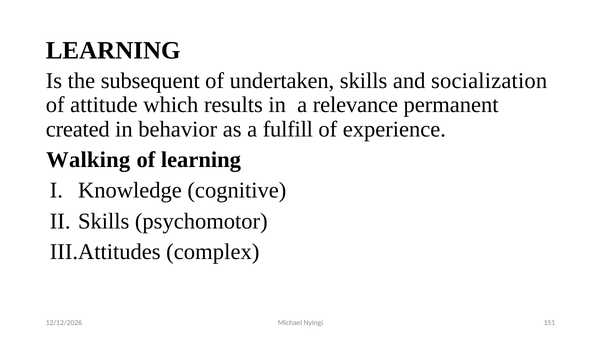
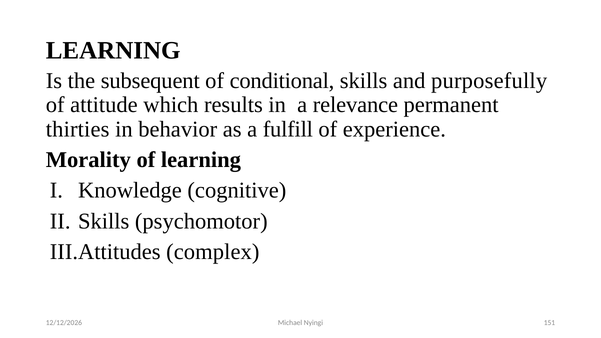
undertaken: undertaken -> conditional
socialization: socialization -> purposefully
created: created -> thirties
Walking: Walking -> Morality
